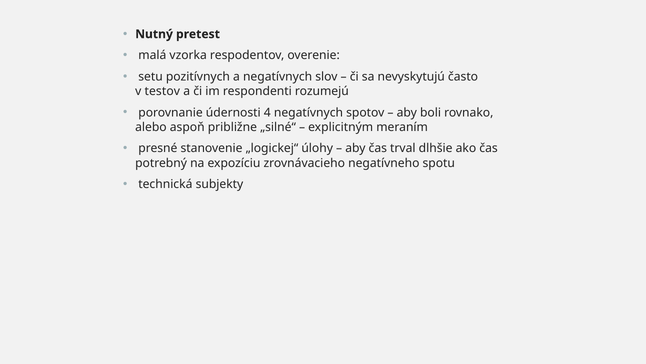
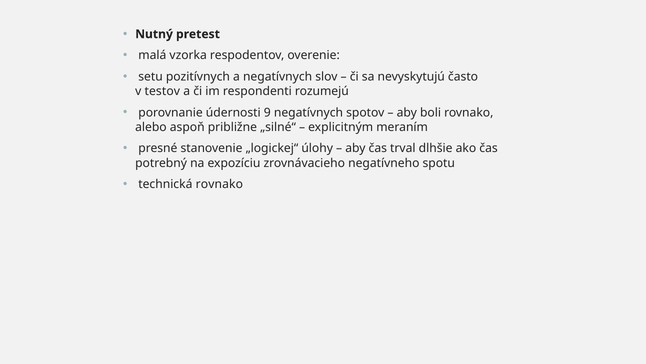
4: 4 -> 9
technická subjekty: subjekty -> rovnako
